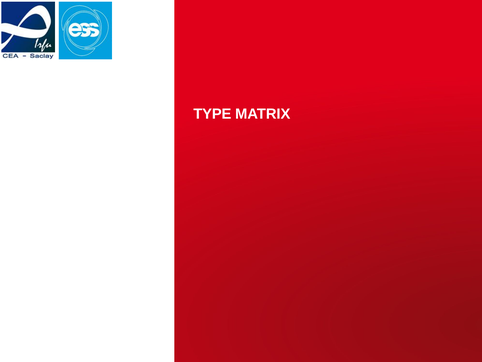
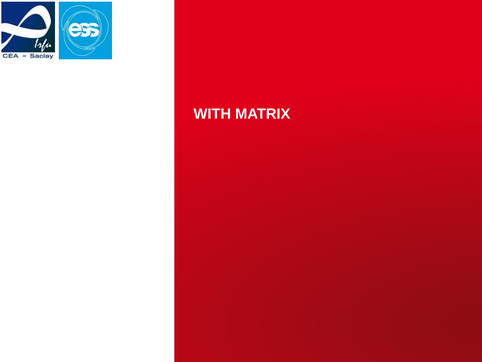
TYPE: TYPE -> WITH
